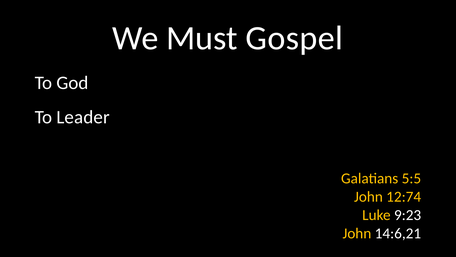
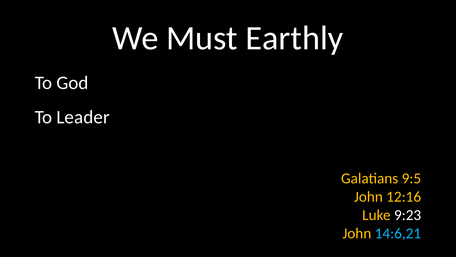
Gospel: Gospel -> Earthly
5:5: 5:5 -> 9:5
12:74: 12:74 -> 12:16
14:6,21 colour: white -> light blue
